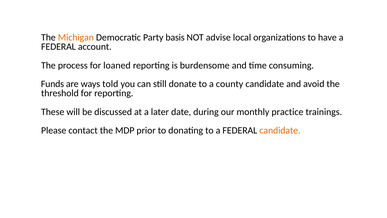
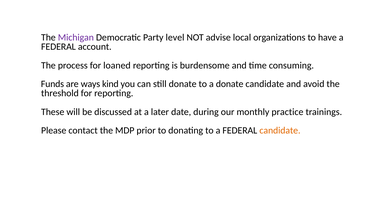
Michigan colour: orange -> purple
basis: basis -> level
told: told -> kind
a county: county -> donate
